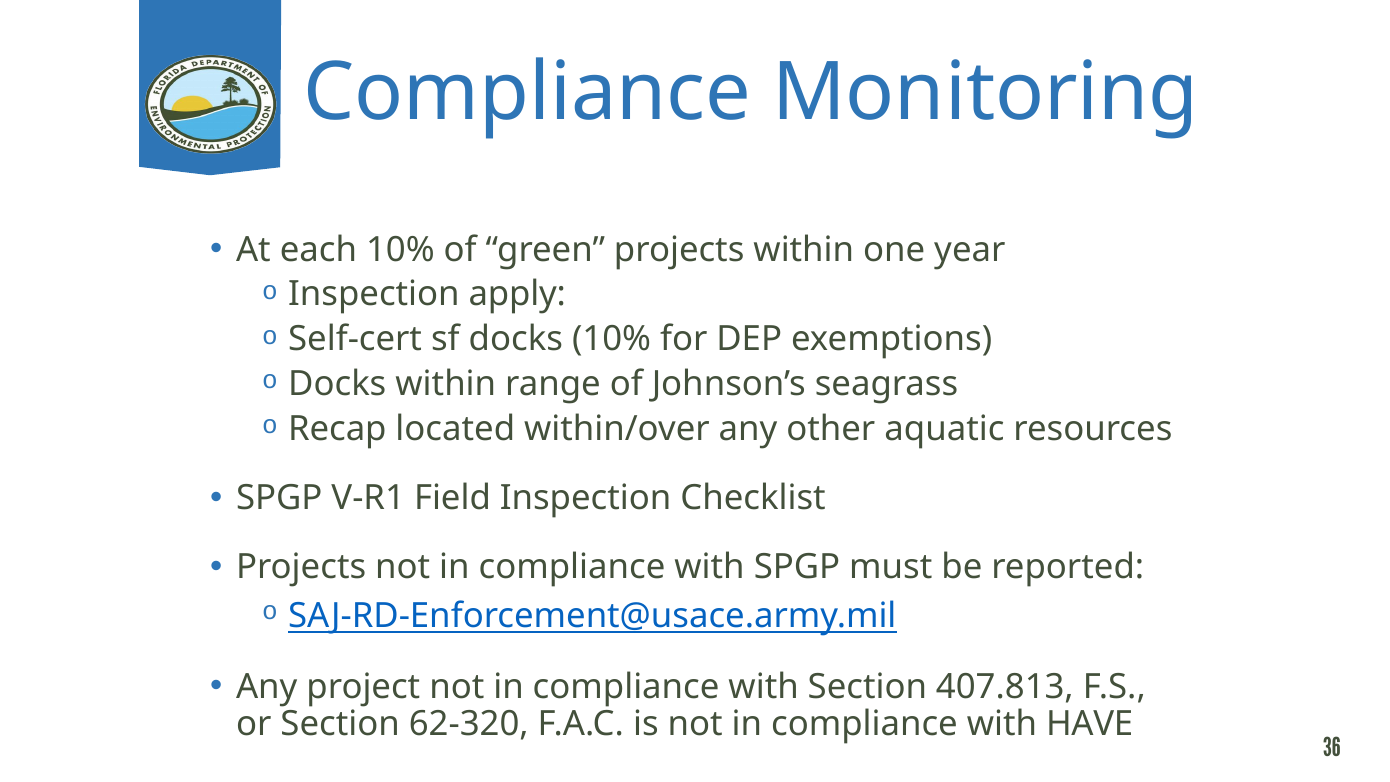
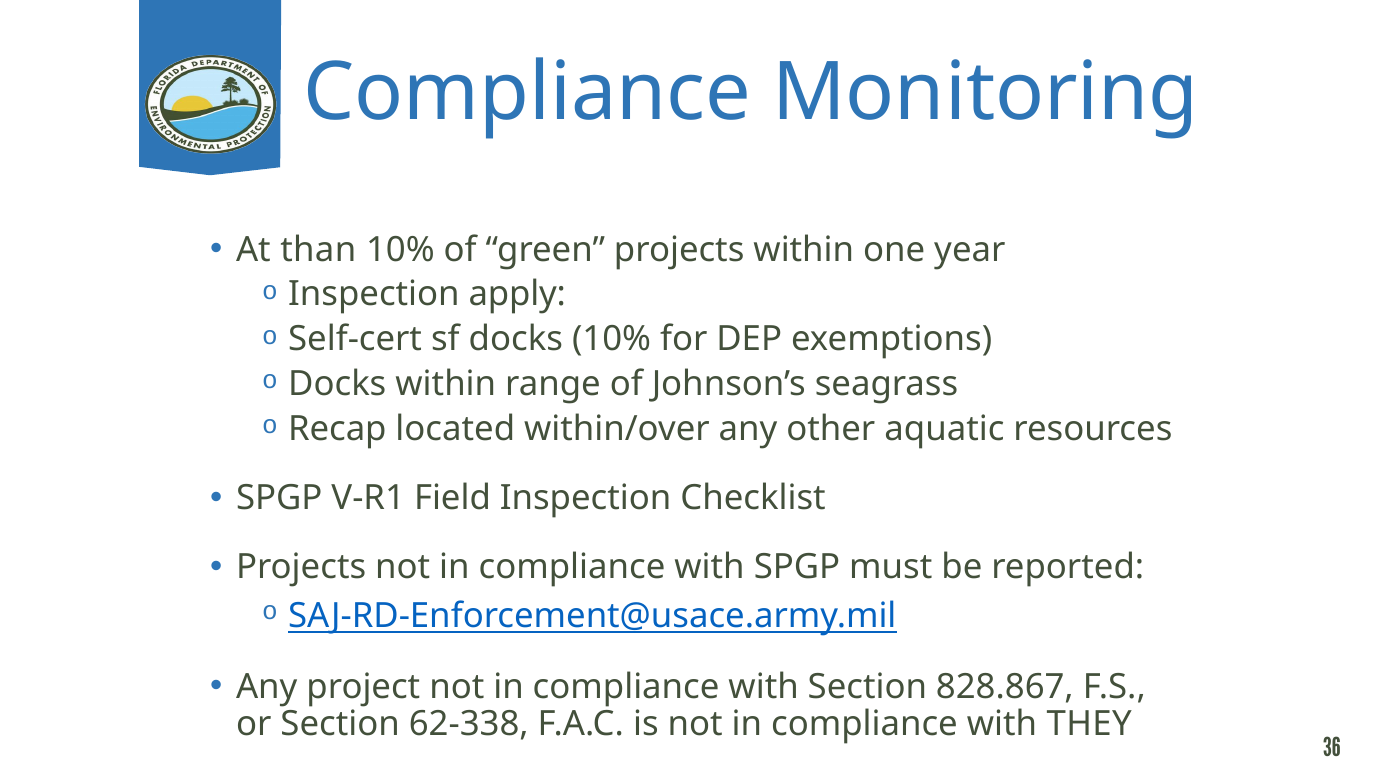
each: each -> than
407.813: 407.813 -> 828.867
62-320: 62-320 -> 62-338
HAVE: HAVE -> THEY
